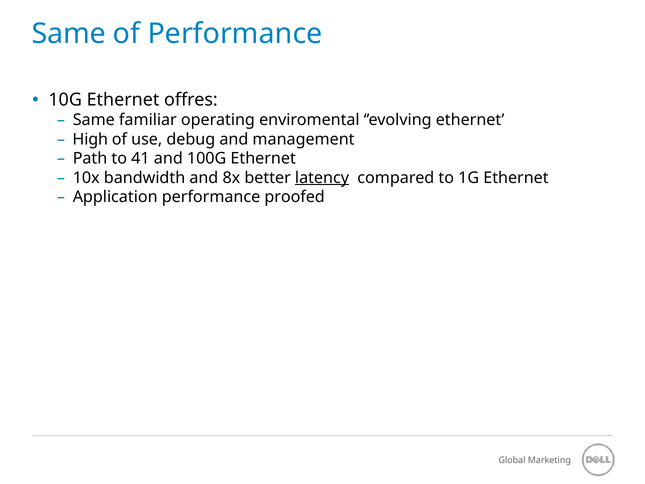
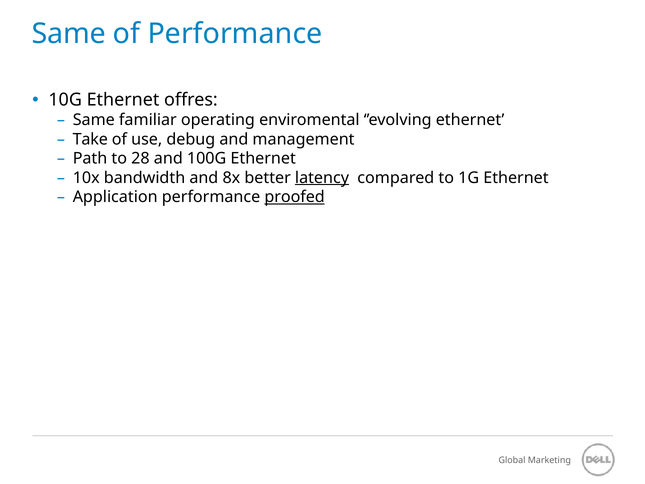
High: High -> Take
41: 41 -> 28
proofed underline: none -> present
